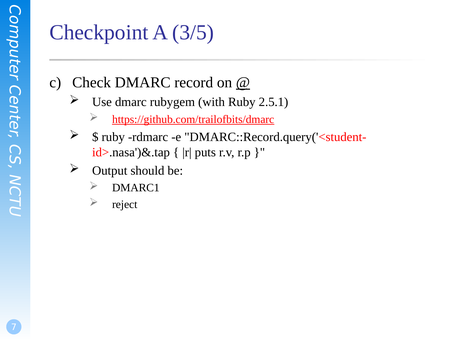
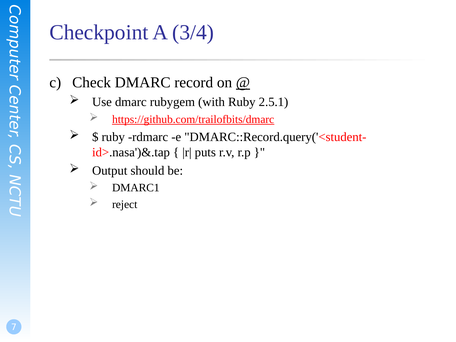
3/5: 3/5 -> 3/4
